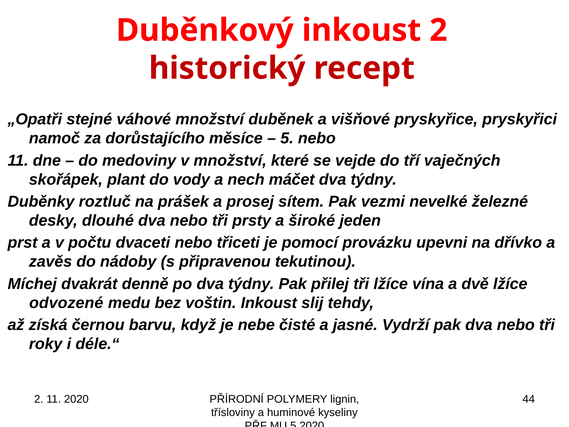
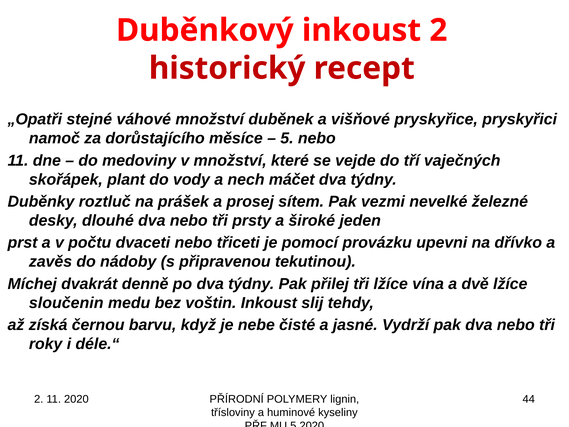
odvozené: odvozené -> sloučenin
